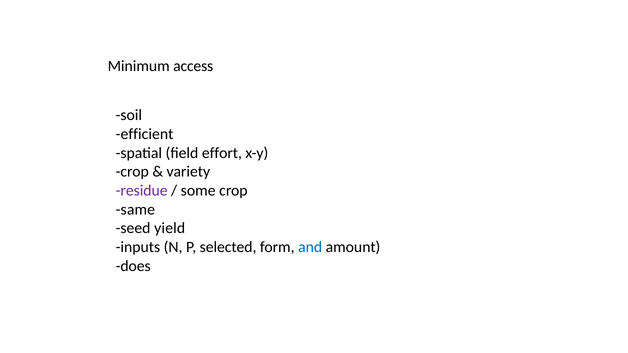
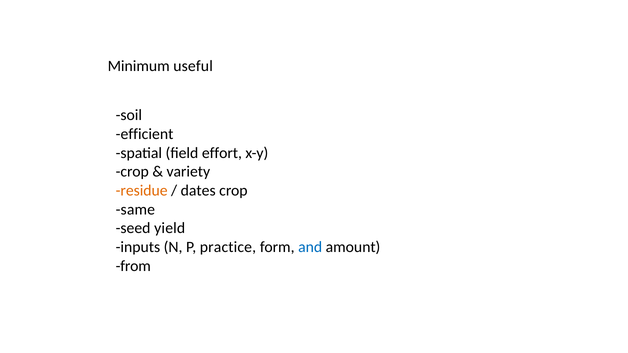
access: access -> useful
residue colour: purple -> orange
some: some -> dates
selected: selected -> practice
does: does -> from
